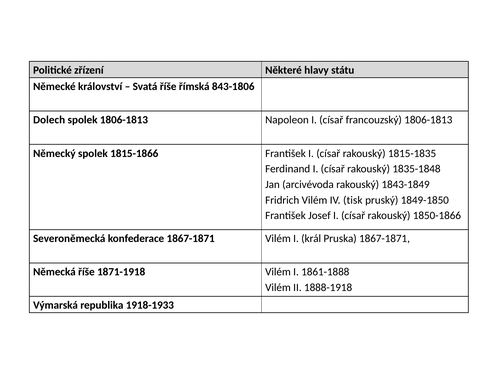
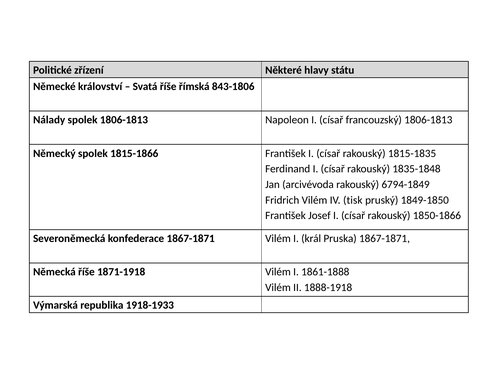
Dolech: Dolech -> Nálady
1843-1849: 1843-1849 -> 6794-1849
